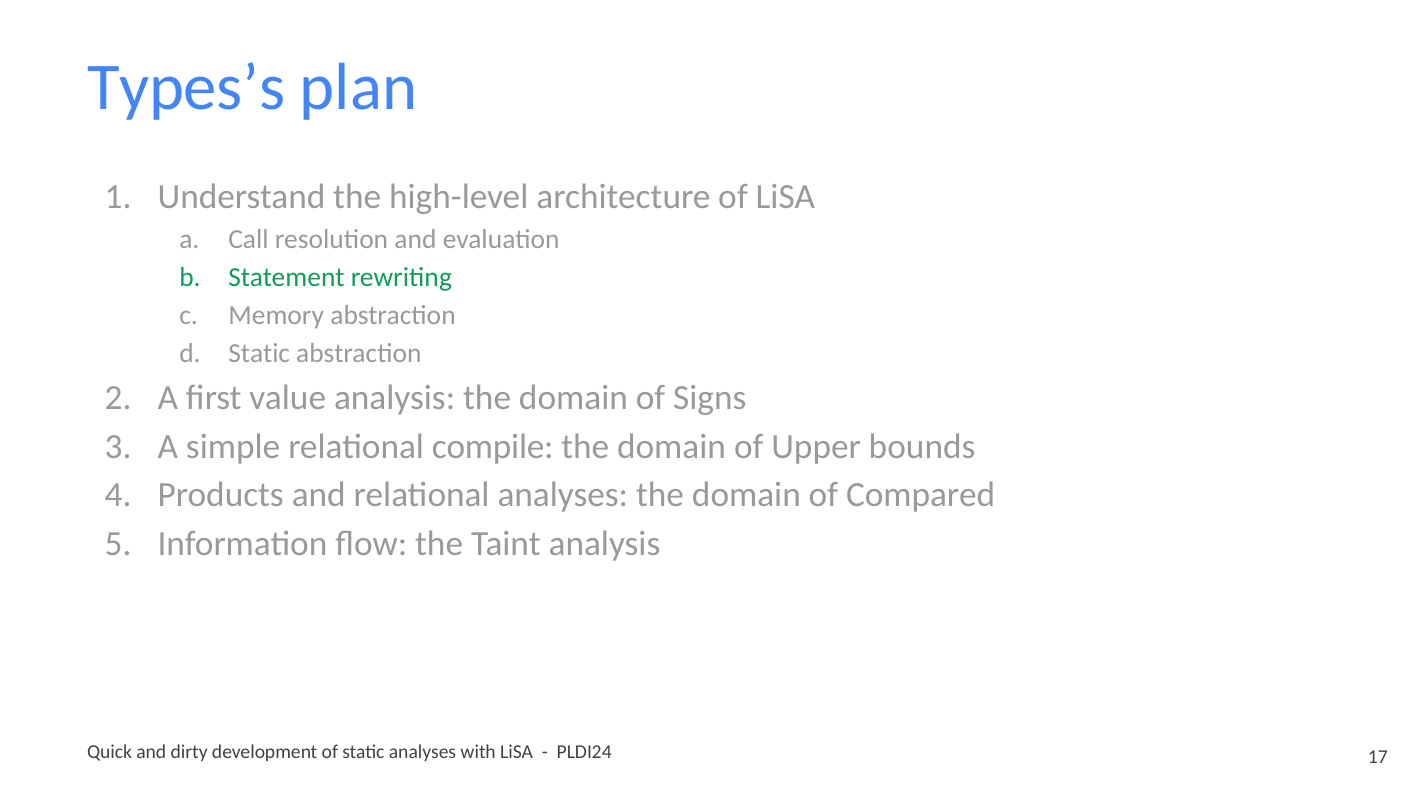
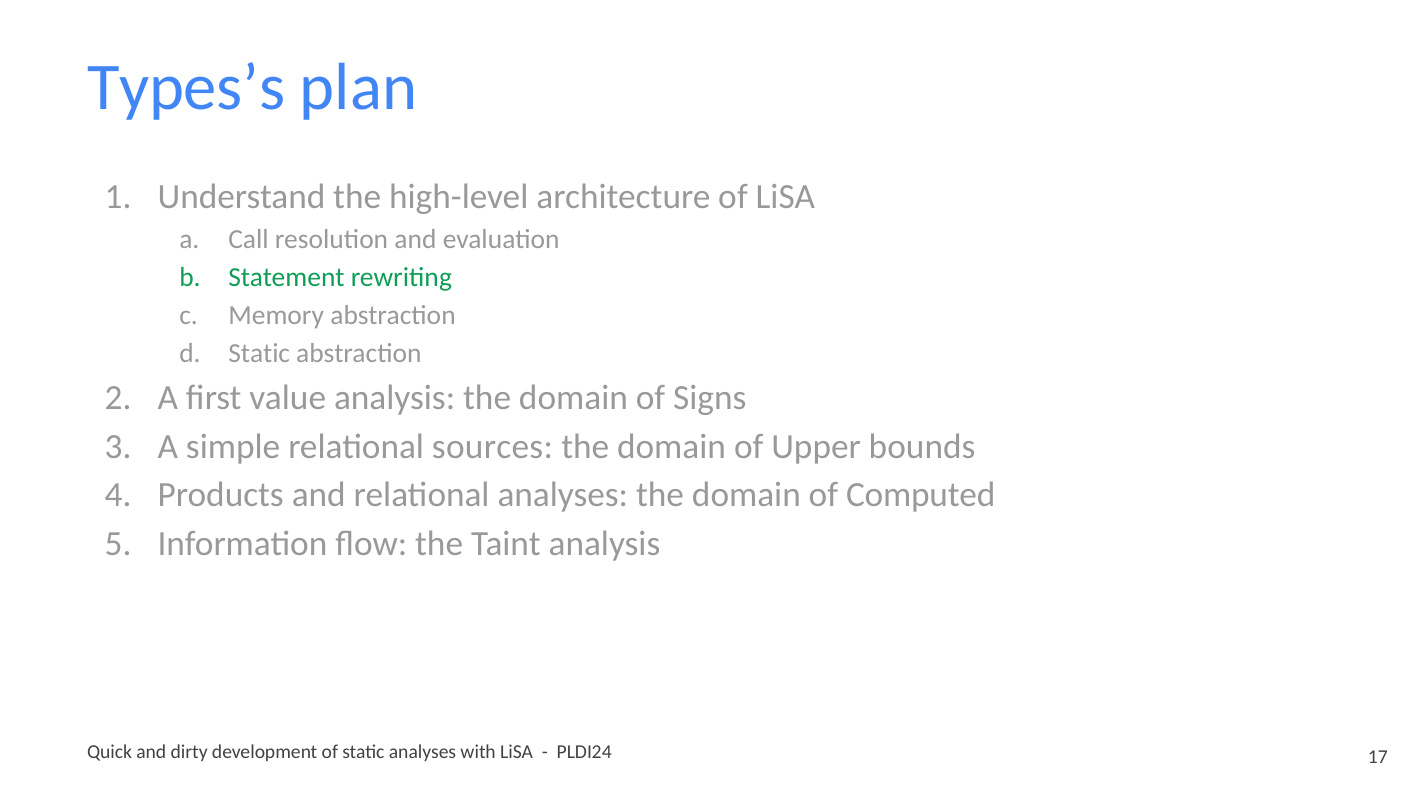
compile: compile -> sources
Compared: Compared -> Computed
